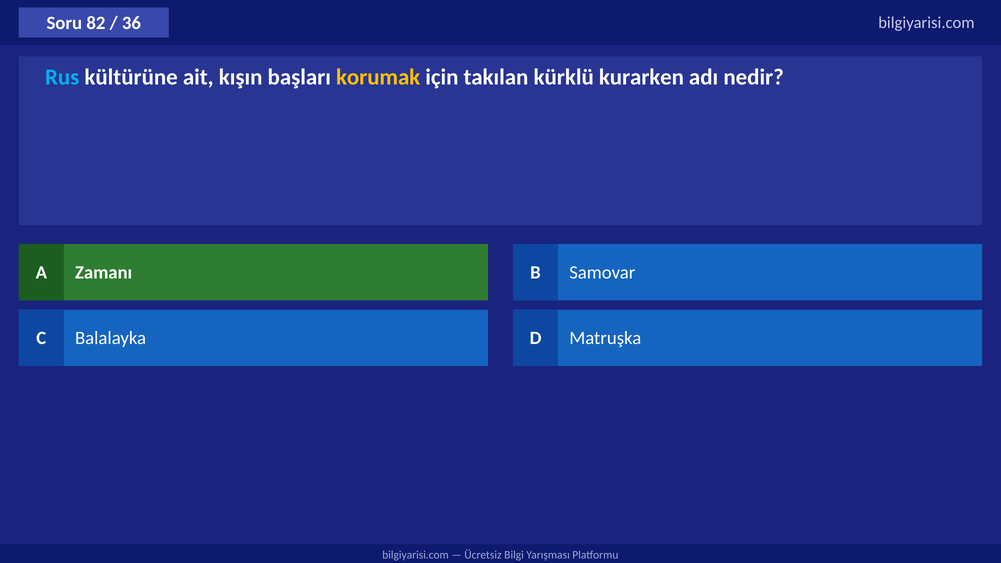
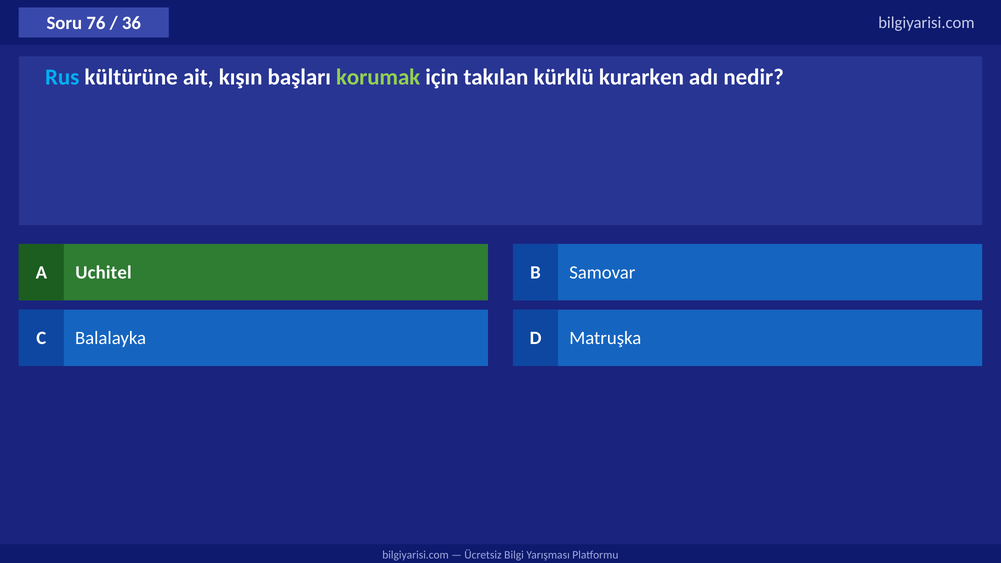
82: 82 -> 76
korumak colour: yellow -> light green
Zamanı: Zamanı -> Uchitel
